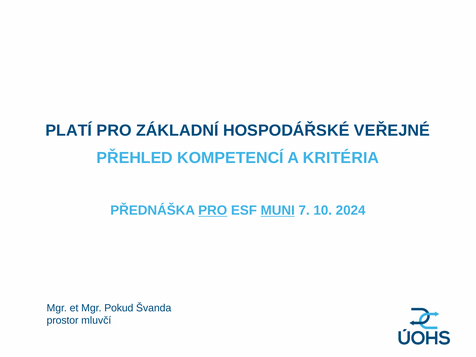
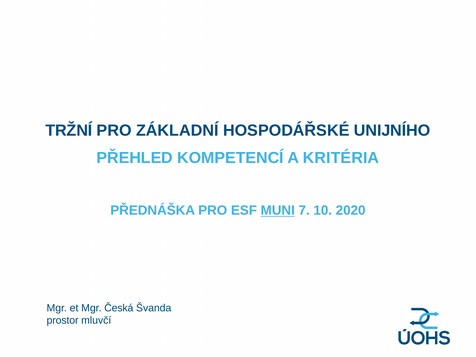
PLATÍ: PLATÍ -> TRŽNÍ
VEŘEJNÉ: VEŘEJNÉ -> UNIJNÍHO
PRO at (213, 210) underline: present -> none
2024: 2024 -> 2020
Pokud: Pokud -> Česká
